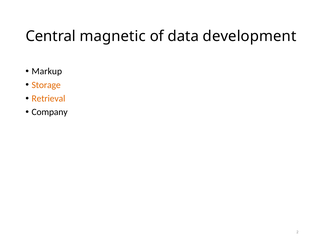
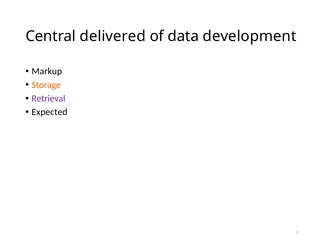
magnetic: magnetic -> delivered
Retrieval colour: orange -> purple
Company: Company -> Expected
